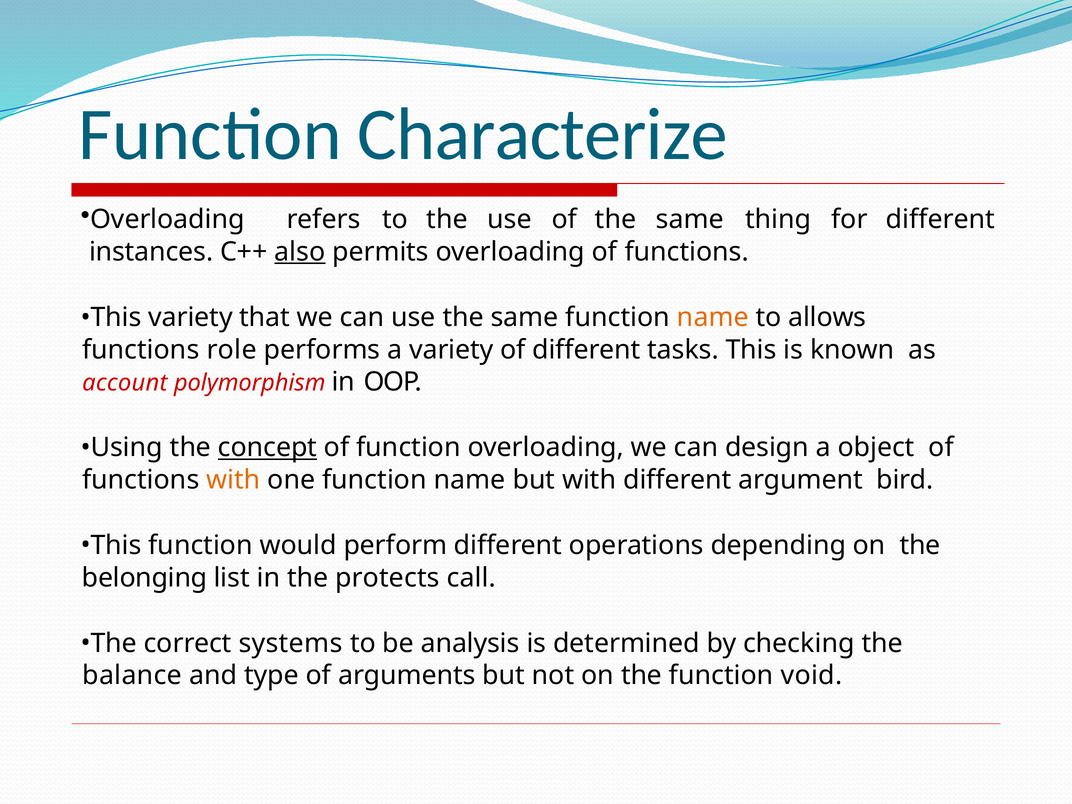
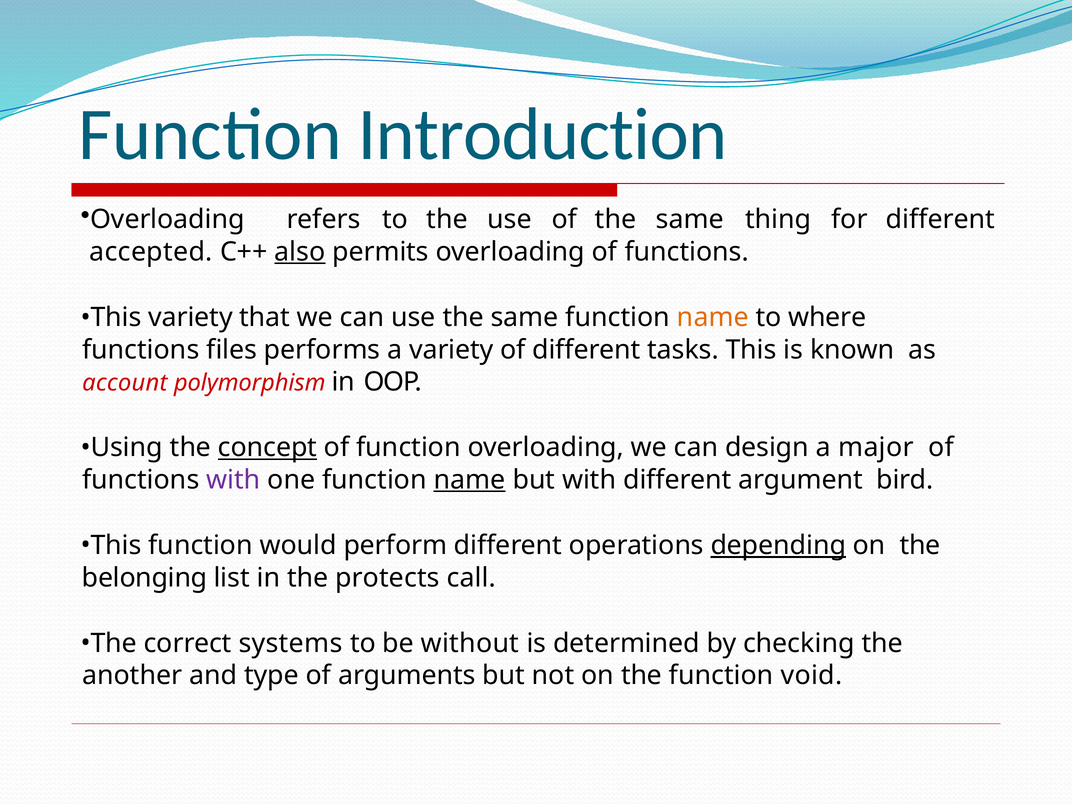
Characterize: Characterize -> Introduction
instances: instances -> accepted
allows: allows -> where
role: role -> files
object: object -> major
with at (233, 480) colour: orange -> purple
name at (469, 480) underline: none -> present
depending underline: none -> present
analysis: analysis -> without
balance: balance -> another
